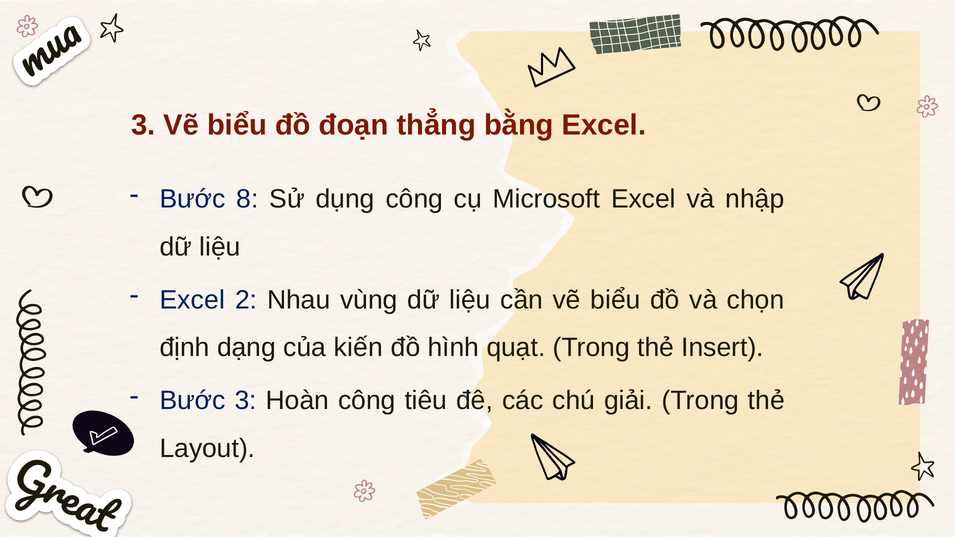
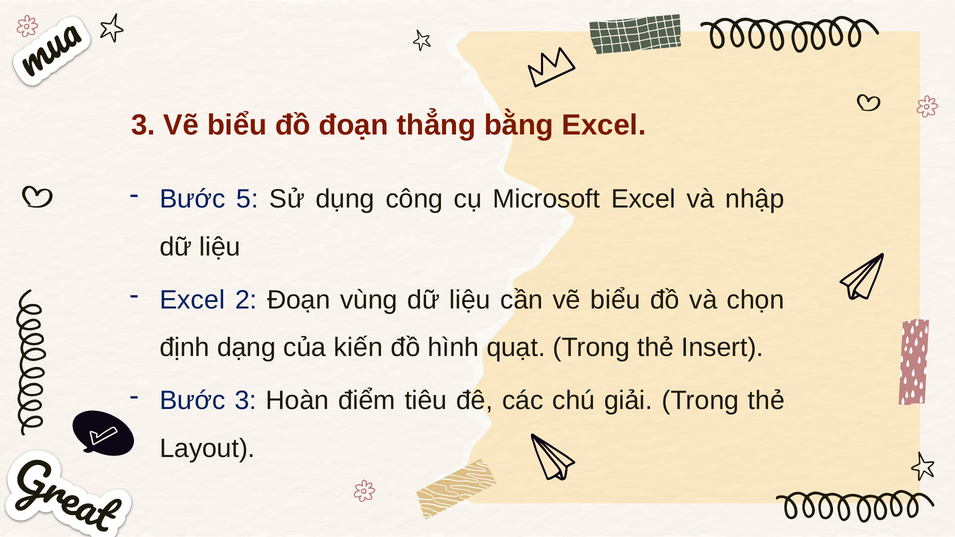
8: 8 -> 5
2 Nhau: Nhau -> Đoạn
Hoàn công: công -> điểm
